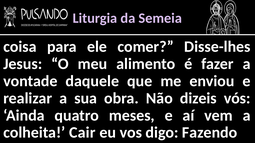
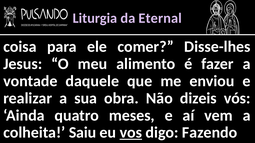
Semeia: Semeia -> Eternal
Cair: Cair -> Saiu
vos underline: none -> present
